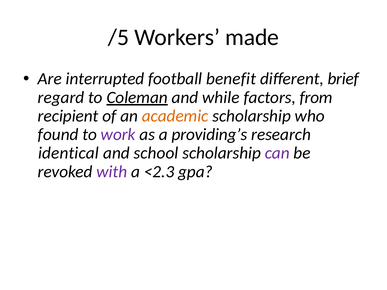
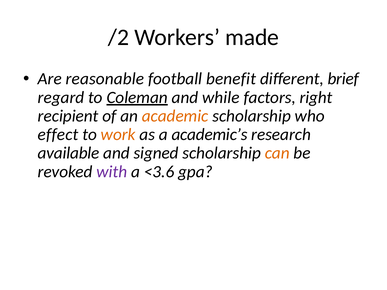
/5: /5 -> /2
interrupted: interrupted -> reasonable
from: from -> right
found: found -> effect
work colour: purple -> orange
providing’s: providing’s -> academic’s
identical: identical -> available
school: school -> signed
can colour: purple -> orange
<2.3: <2.3 -> <3.6
